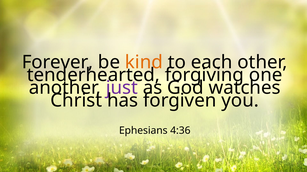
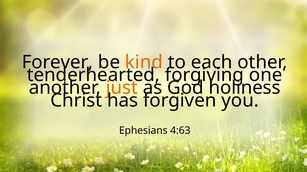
just colour: purple -> orange
watches: watches -> holiness
4:36: 4:36 -> 4:63
